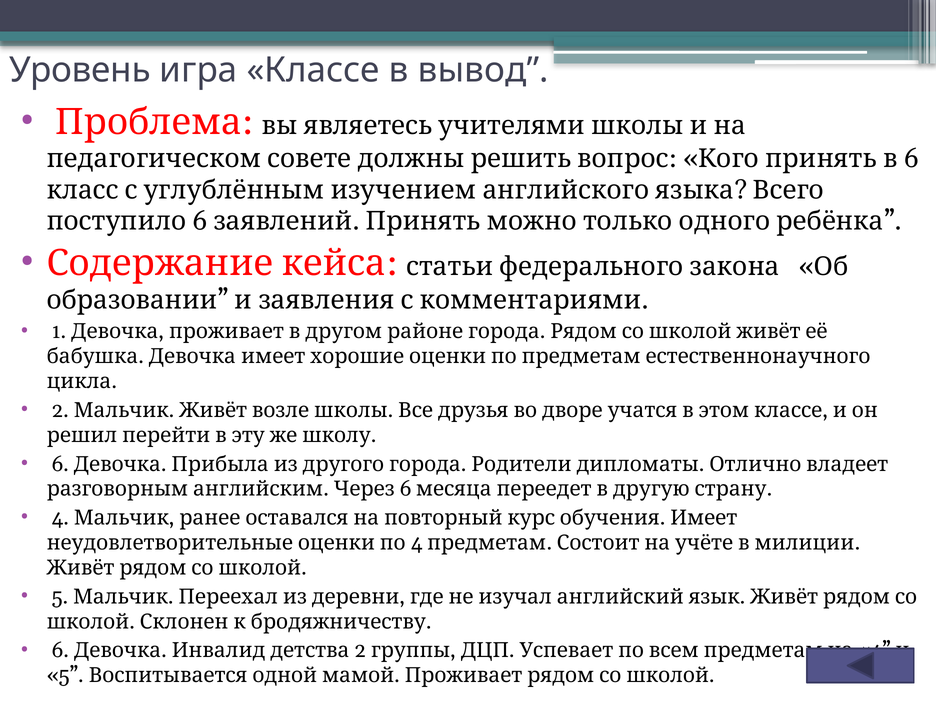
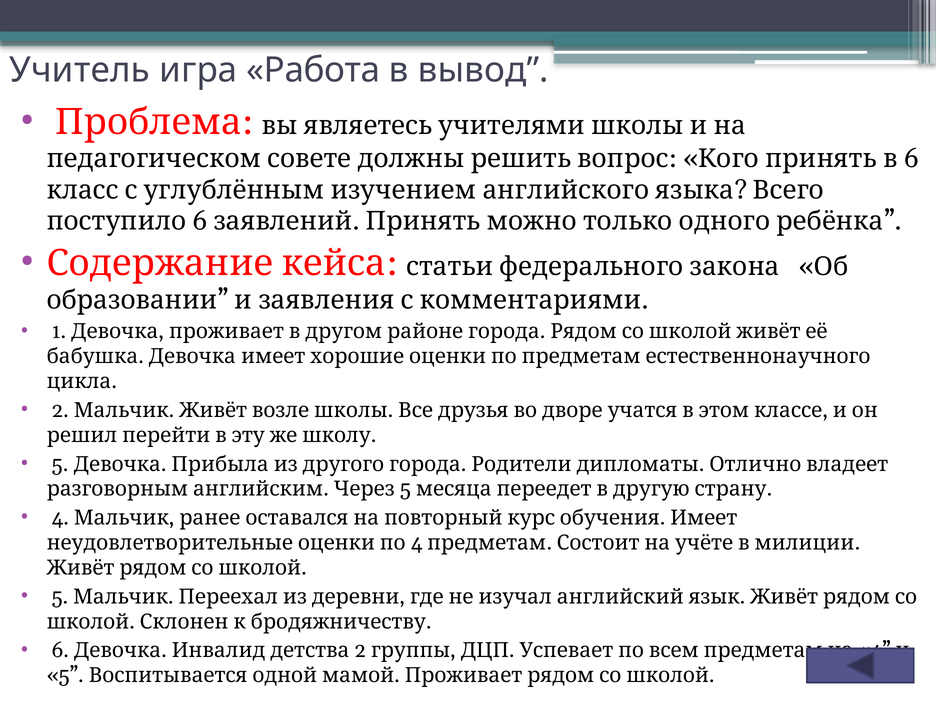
Уровень: Уровень -> Учитель
Классе: Классе -> Работа
6 at (60, 464): 6 -> 5
6 at (406, 489): 6 -> 5
